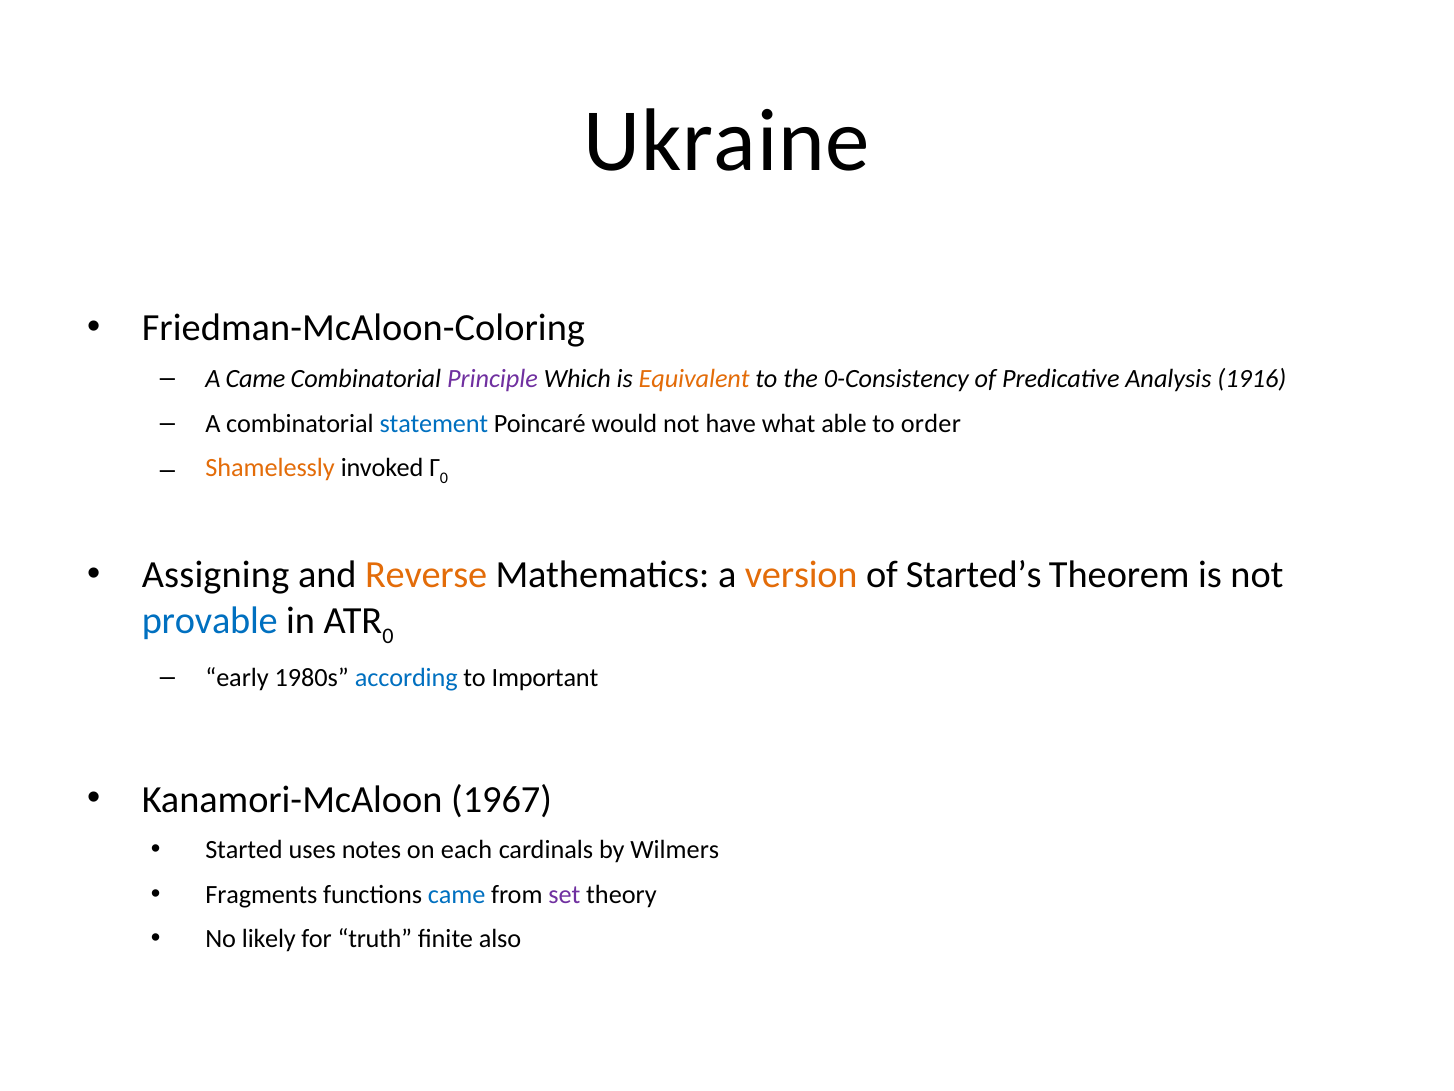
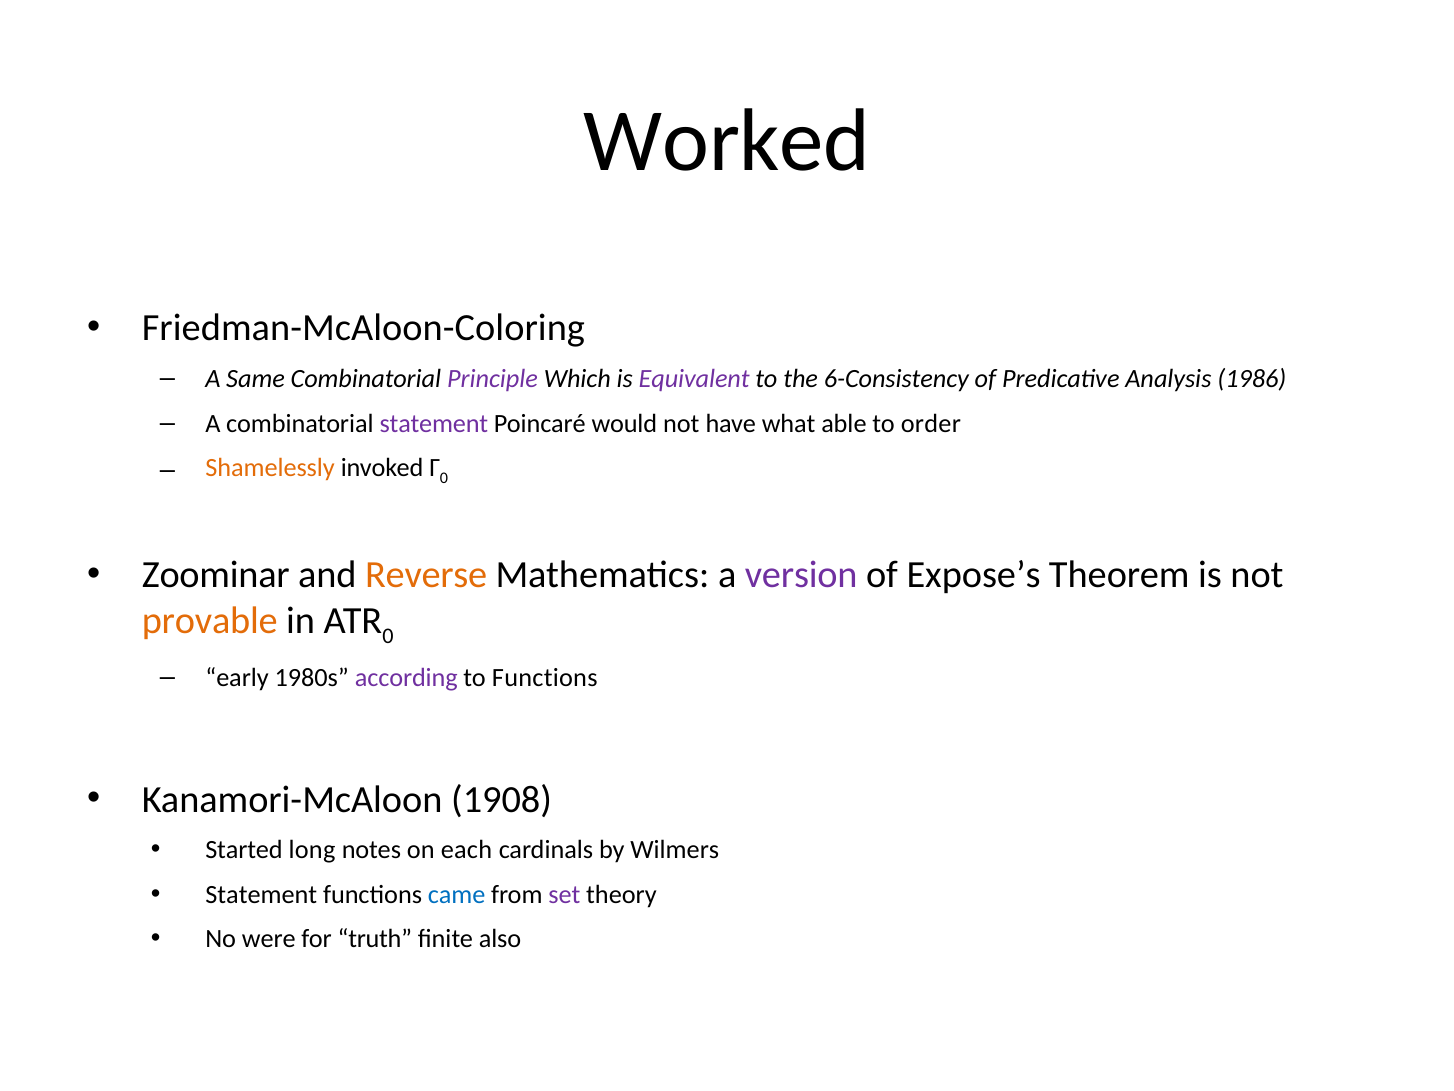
Ukraine: Ukraine -> Worked
A Came: Came -> Same
Equivalent colour: orange -> purple
0-Consistency: 0-Consistency -> 6-Consistency
1916: 1916 -> 1986
statement at (434, 424) colour: blue -> purple
Assigning: Assigning -> Zoominar
version colour: orange -> purple
Started’s: Started’s -> Expose’s
provable colour: blue -> orange
according colour: blue -> purple
to Important: Important -> Functions
1967: 1967 -> 1908
uses: uses -> long
Fragments at (261, 894): Fragments -> Statement
likely: likely -> were
